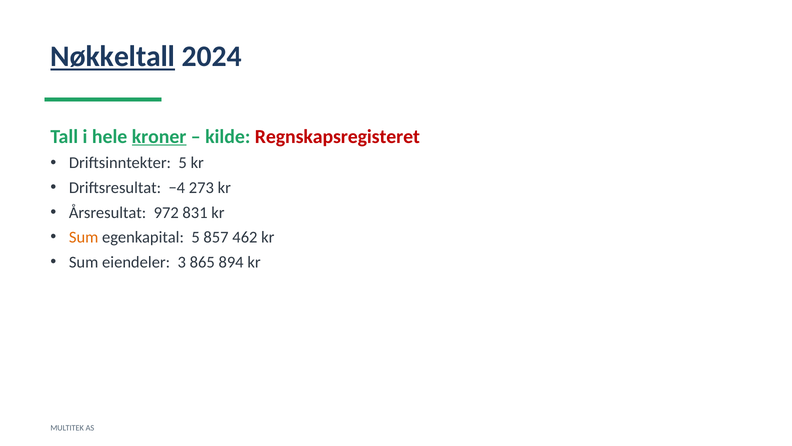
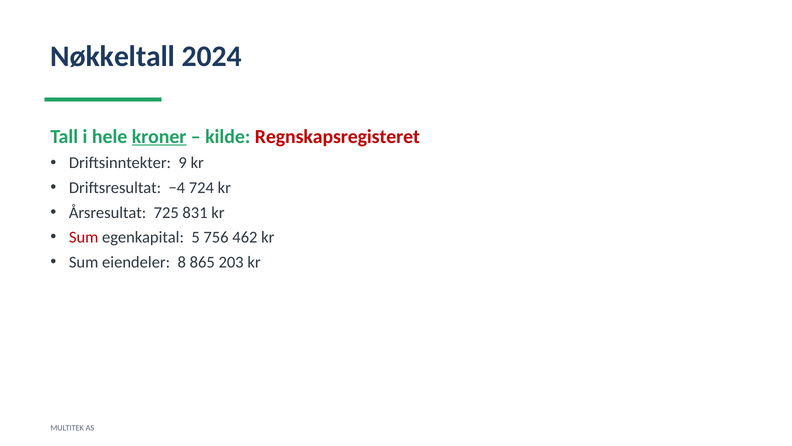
Nøkkeltall underline: present -> none
Driftsinntekter 5: 5 -> 9
273: 273 -> 724
972: 972 -> 725
Sum at (84, 237) colour: orange -> red
857: 857 -> 756
3: 3 -> 8
894: 894 -> 203
